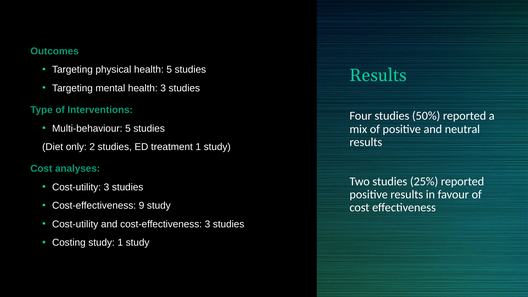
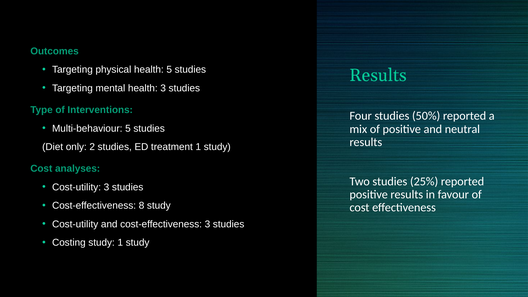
9: 9 -> 8
